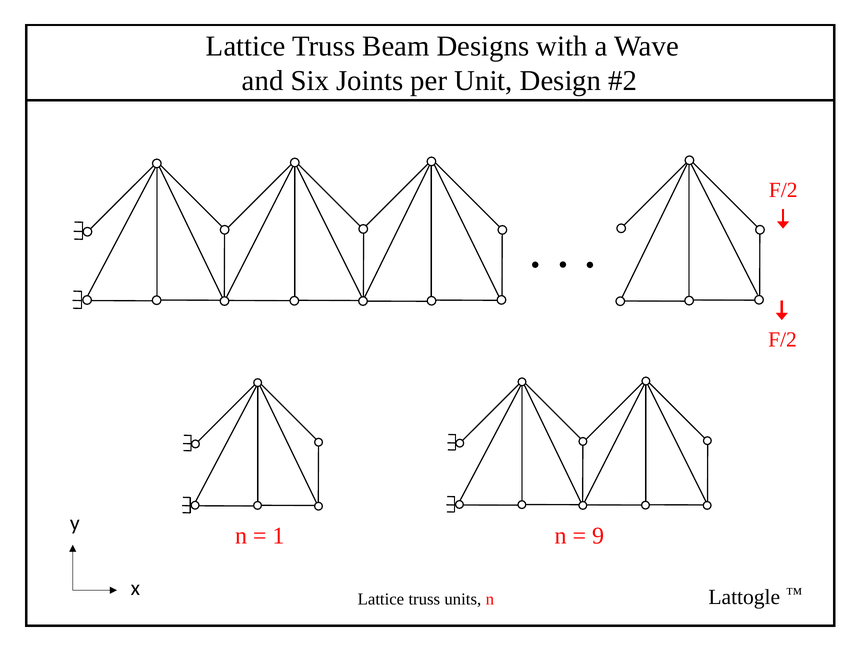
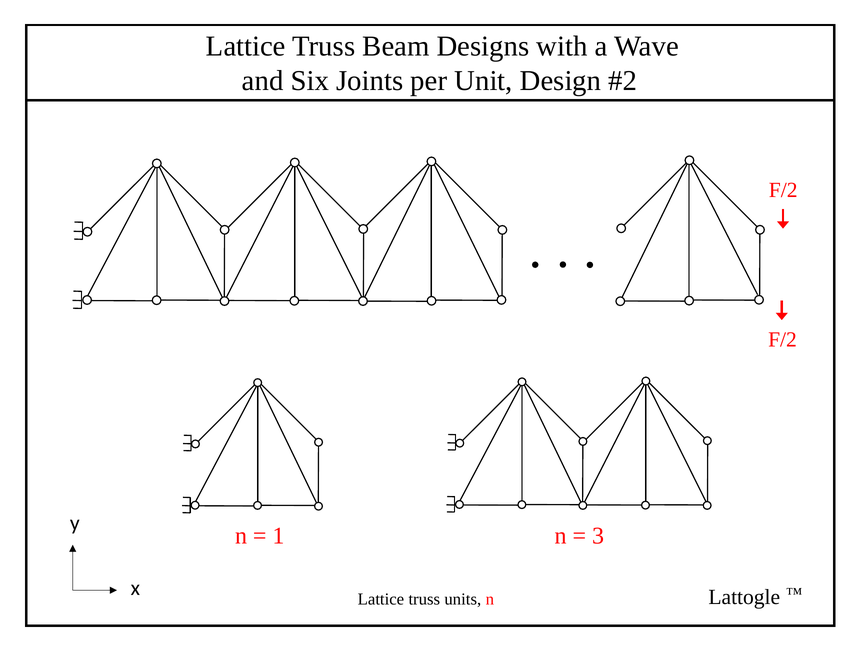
9: 9 -> 3
